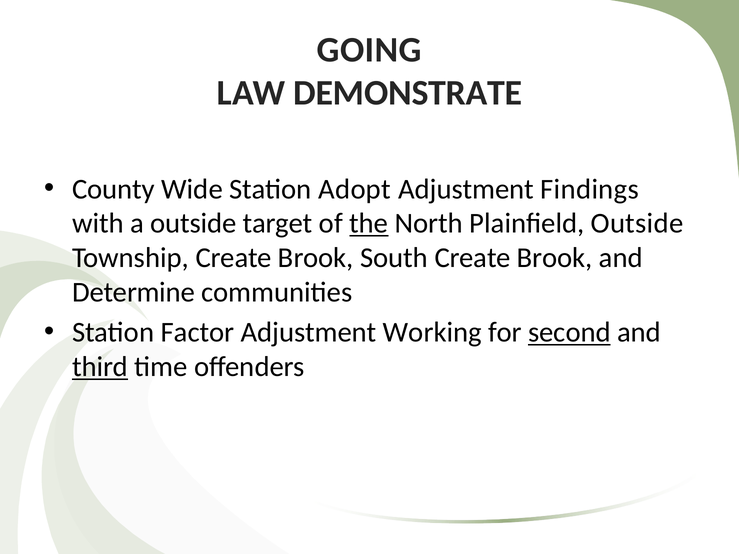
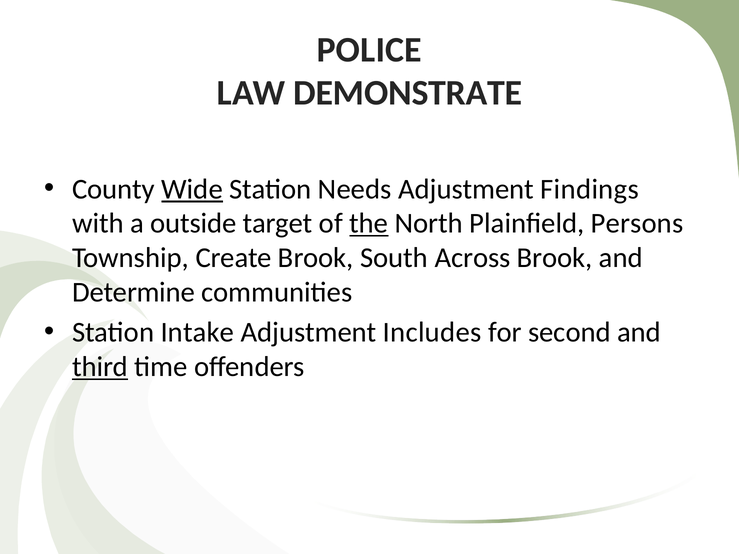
GOING: GOING -> POLICE
Wide underline: none -> present
Adopt: Adopt -> Needs
Plainfield Outside: Outside -> Persons
South Create: Create -> Across
Factor: Factor -> Intake
Working: Working -> Includes
second underline: present -> none
